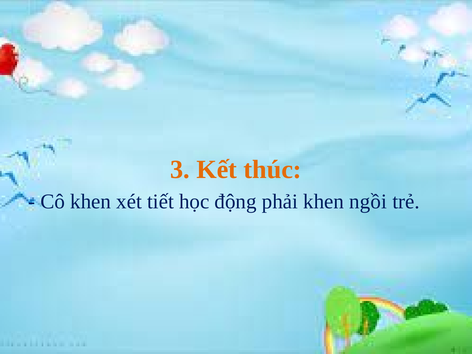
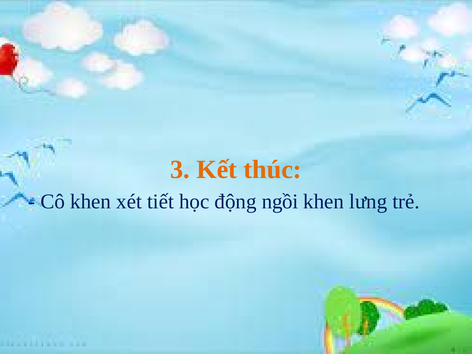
phải: phải -> ngồi
ngồi: ngồi -> lưng
